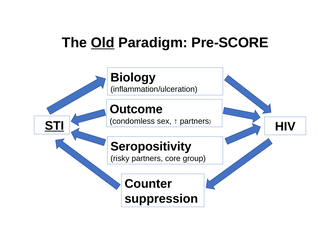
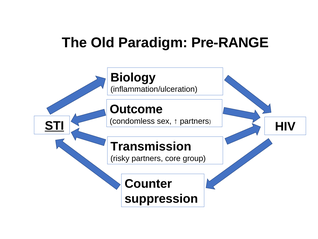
Old underline: present -> none
Pre-SCORE: Pre-SCORE -> Pre-RANGE
Seropositivity: Seropositivity -> Transmission
